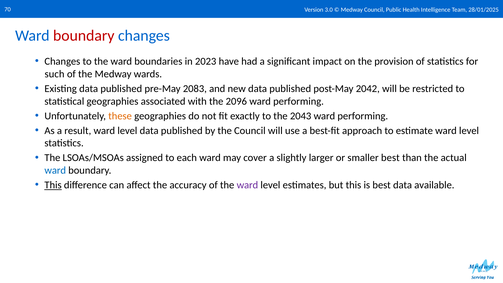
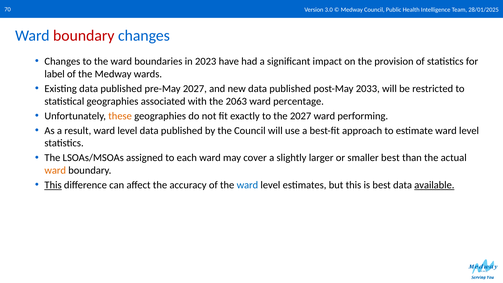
such: such -> label
pre-May 2083: 2083 -> 2027
2042: 2042 -> 2033
2096: 2096 -> 2063
performing at (299, 101): performing -> percentage
the 2043: 2043 -> 2027
ward at (55, 170) colour: blue -> orange
ward at (247, 185) colour: purple -> blue
available underline: none -> present
